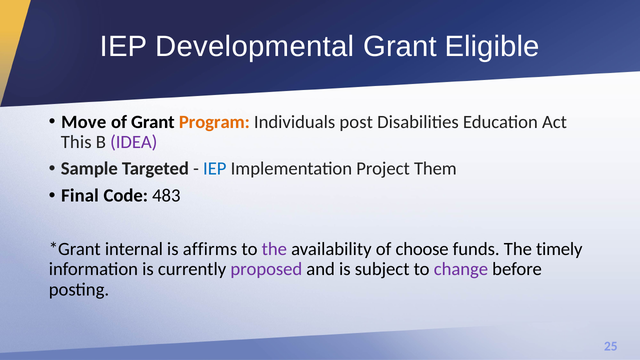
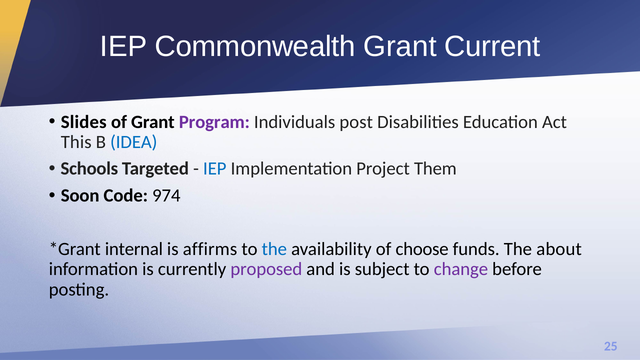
Developmental: Developmental -> Commonwealth
Eligible: Eligible -> Current
Move: Move -> Slides
Program colour: orange -> purple
IDEA colour: purple -> blue
Sample: Sample -> Schools
Final: Final -> Soon
483: 483 -> 974
the at (274, 249) colour: purple -> blue
timely: timely -> about
